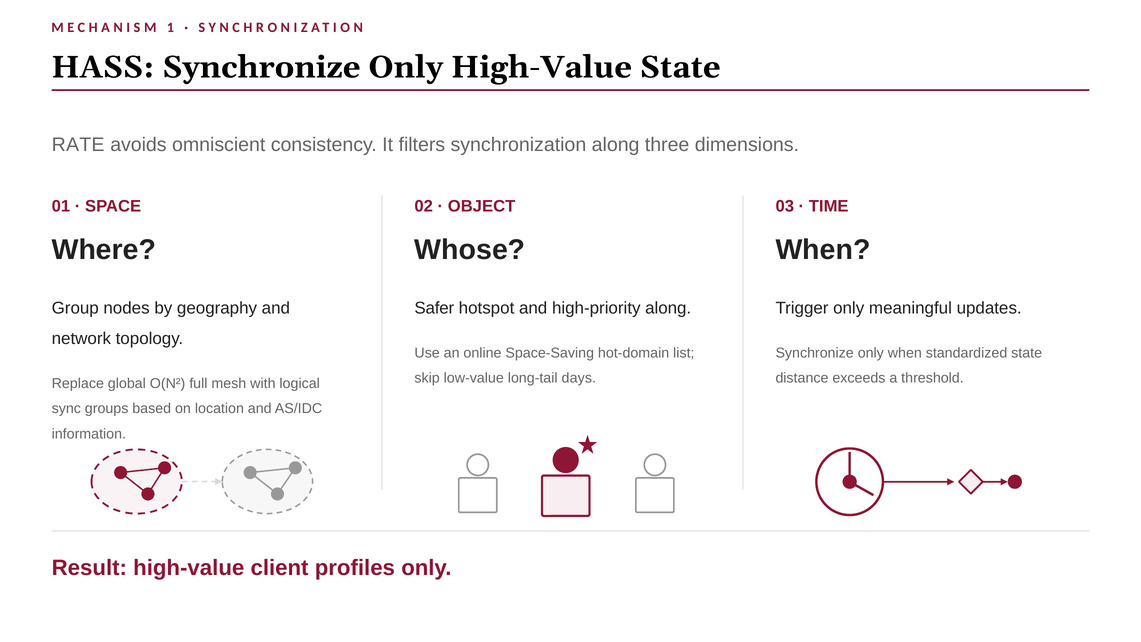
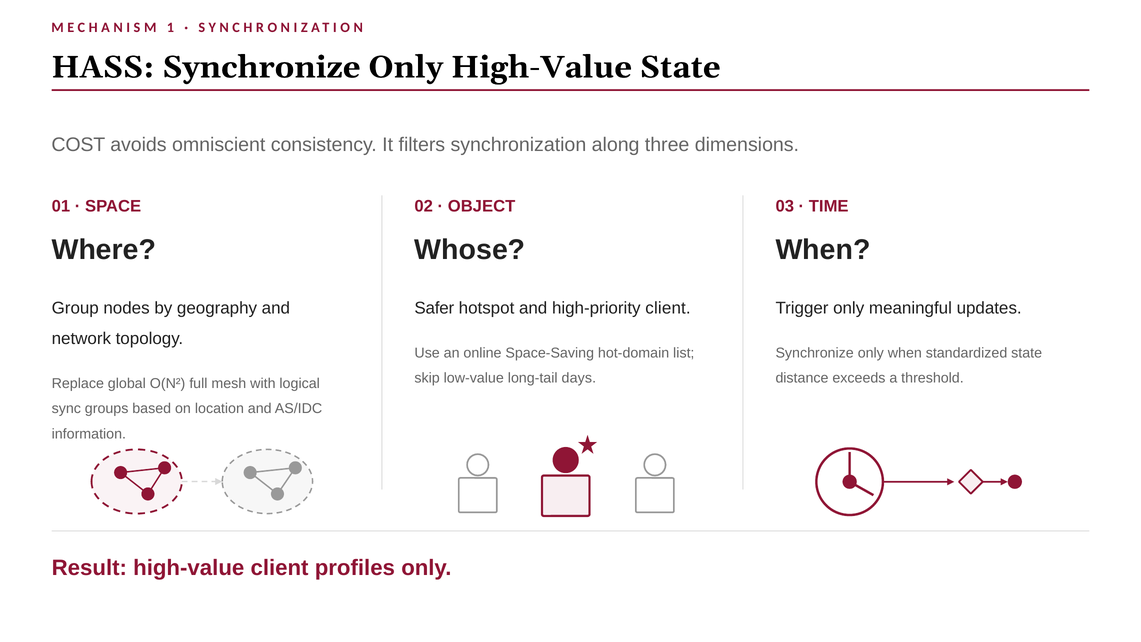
RATE: RATE -> COST
high-priority along: along -> client
